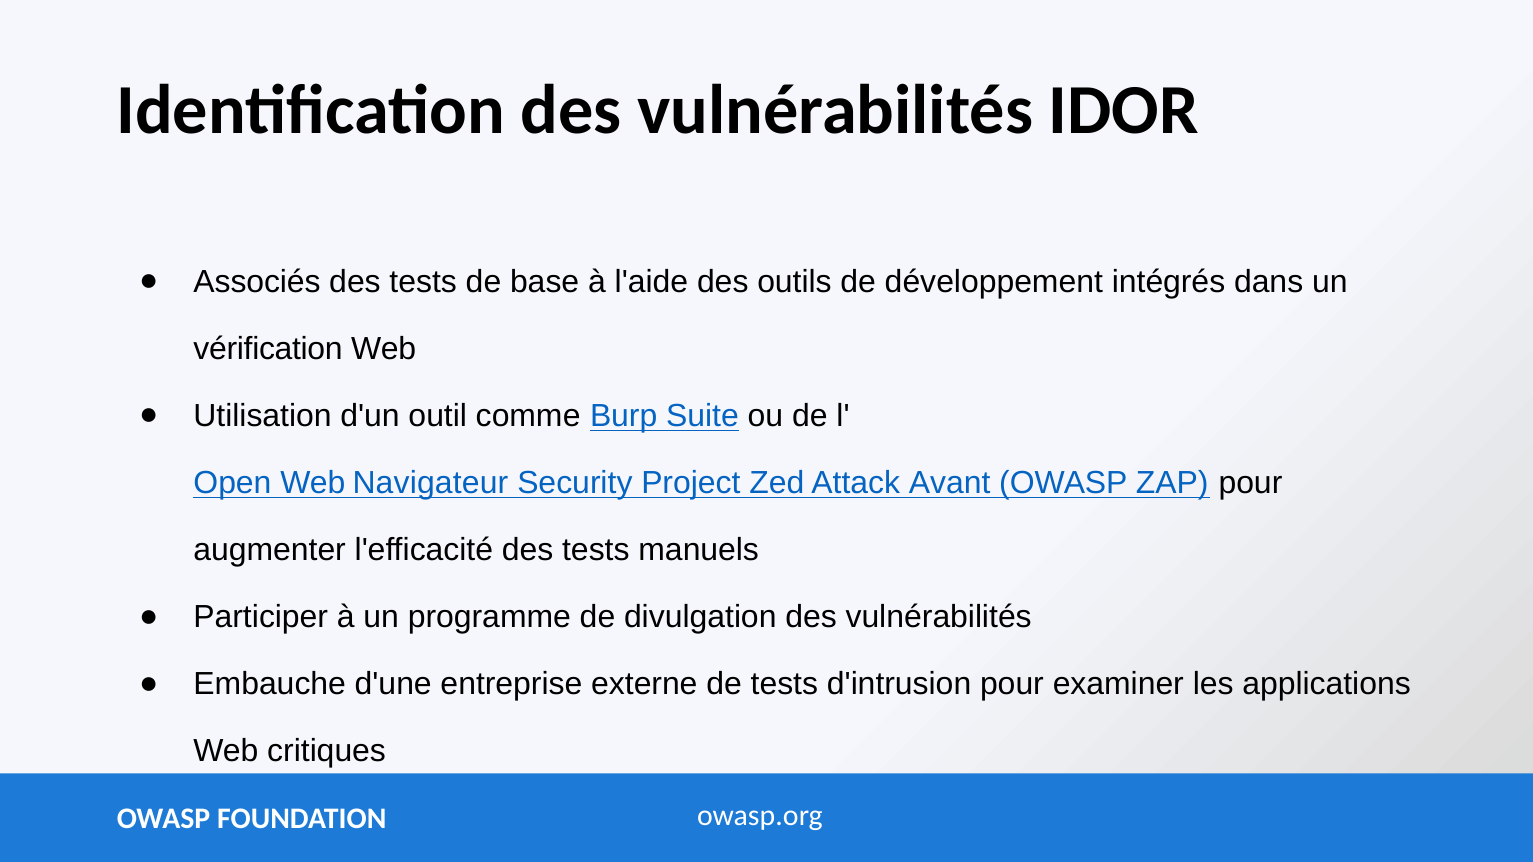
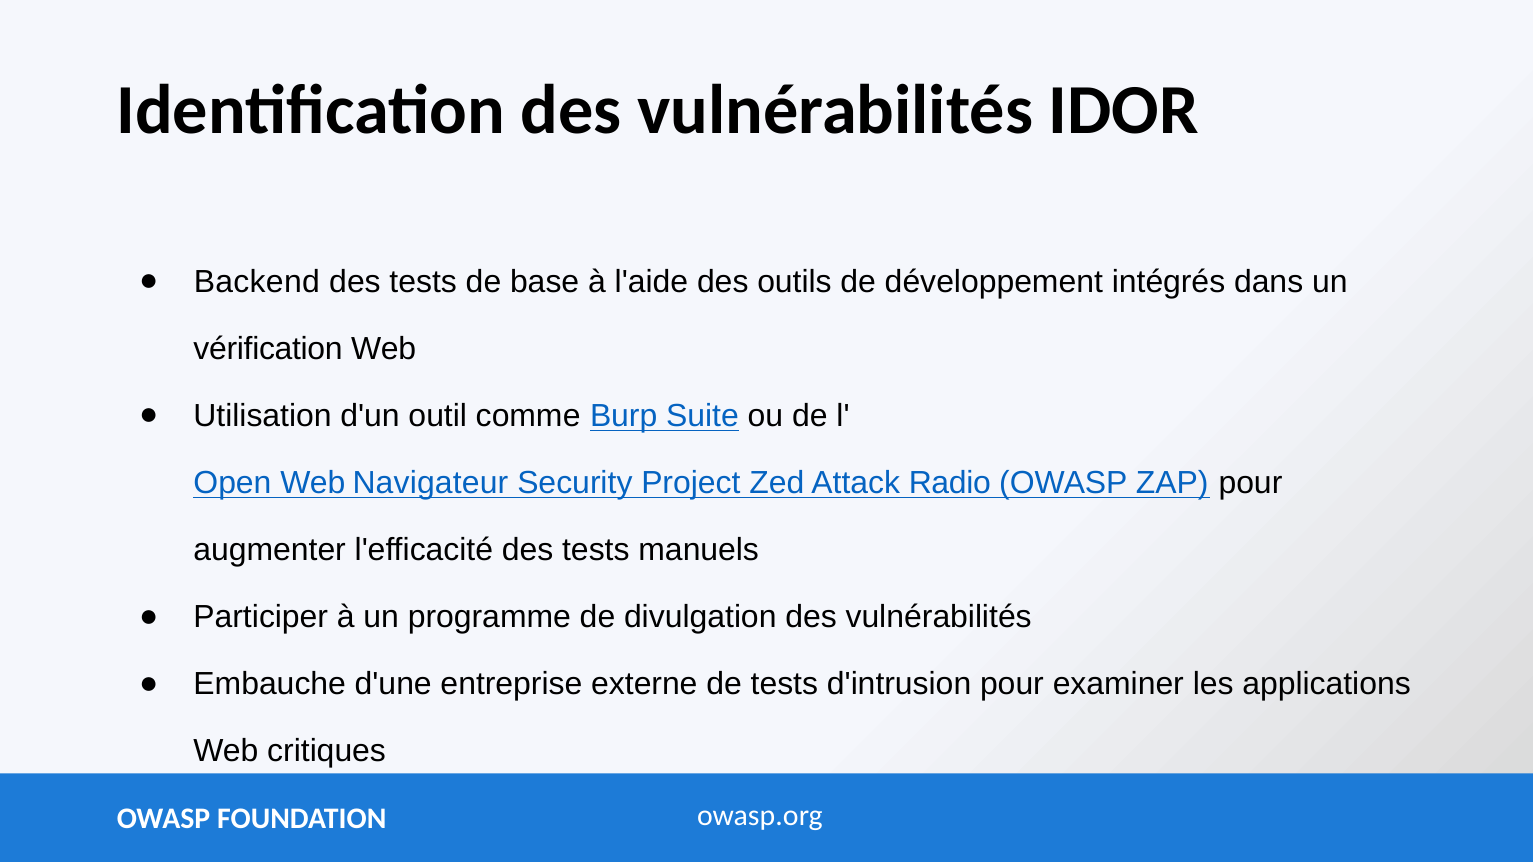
Associés: Associés -> Backend
Avant: Avant -> Radio
